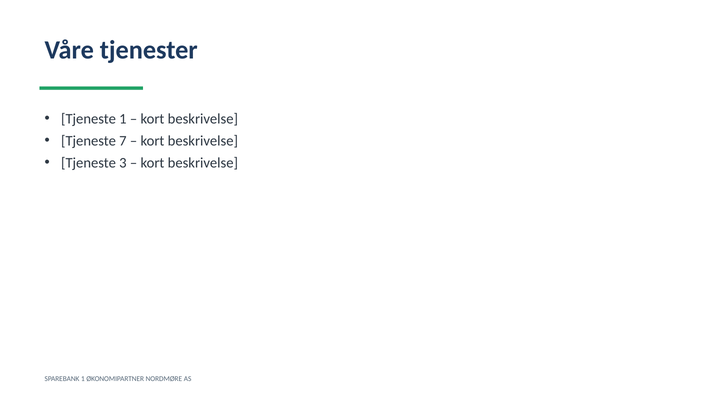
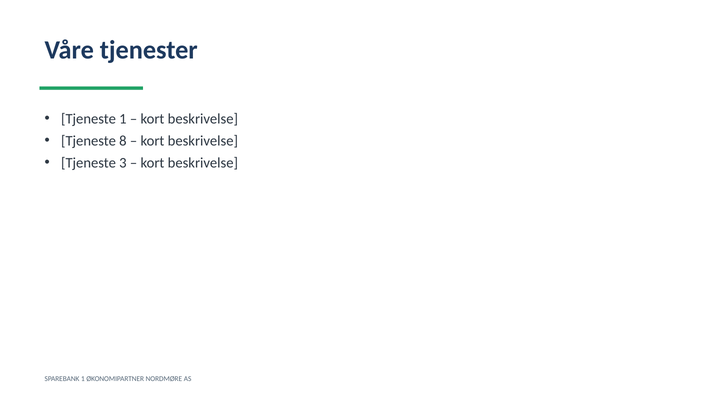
7: 7 -> 8
